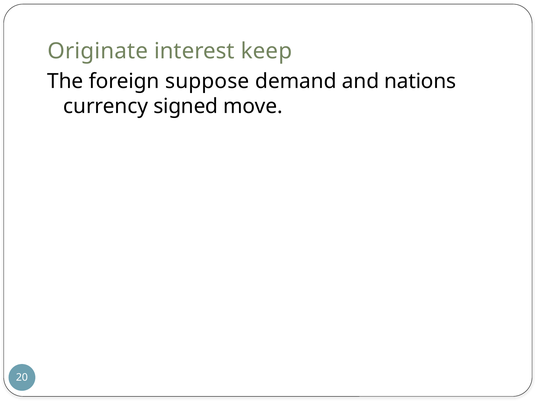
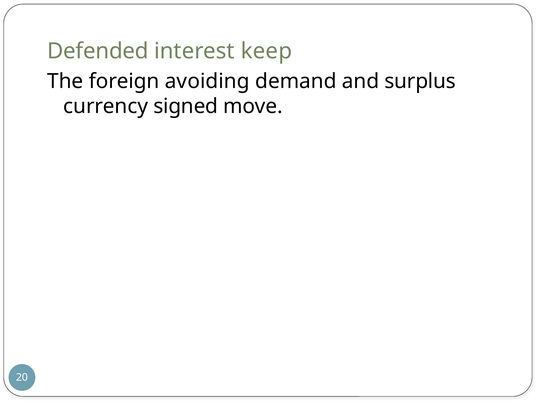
Originate: Originate -> Defended
suppose: suppose -> avoiding
nations: nations -> surplus
